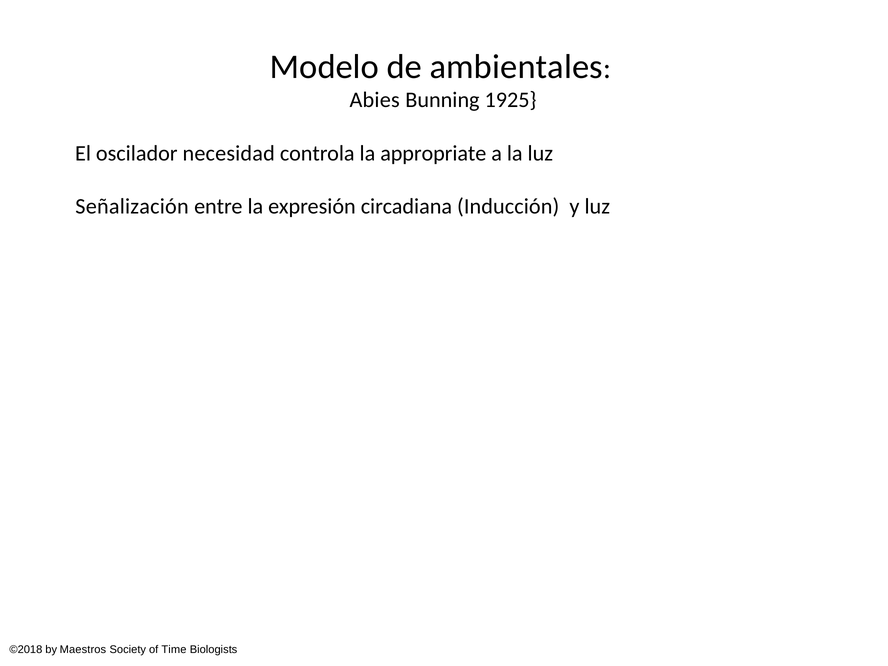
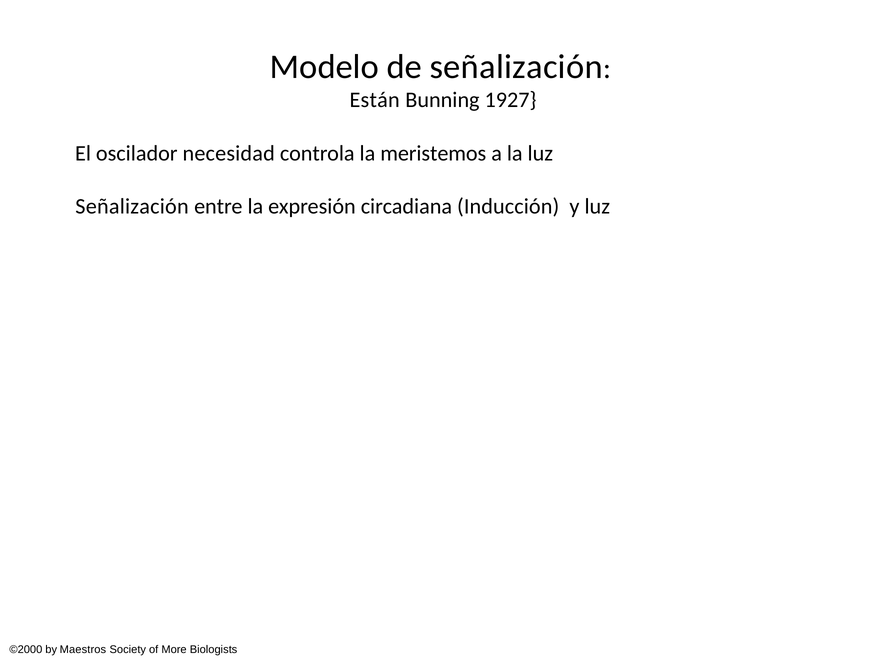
de ambientales: ambientales -> señalización
Abies: Abies -> Están
1925: 1925 -> 1927
appropriate: appropriate -> meristemos
©2018: ©2018 -> ©2000
Time: Time -> More
